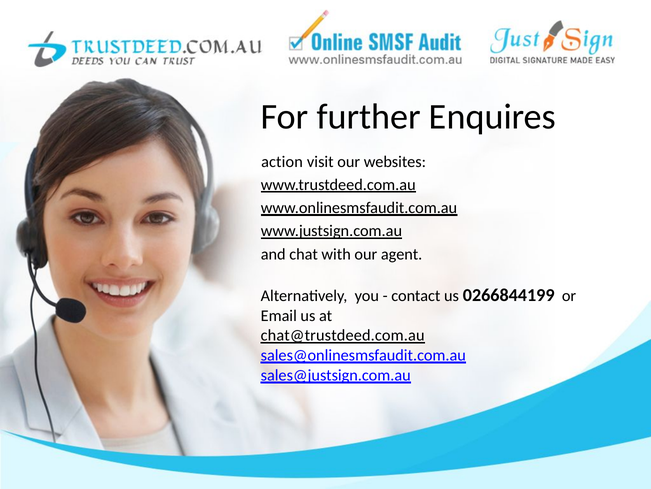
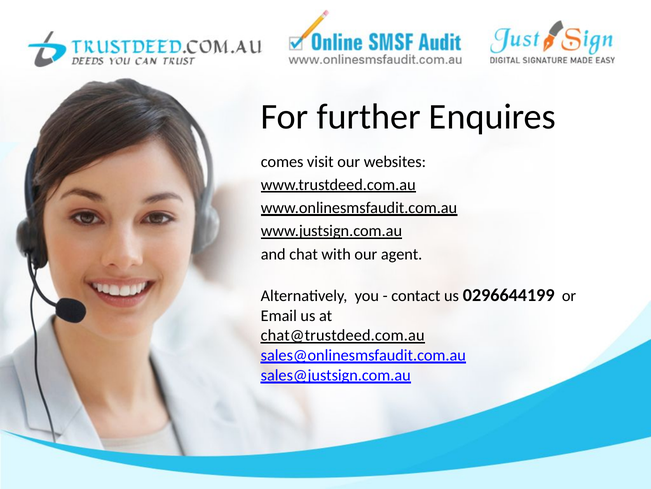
action: action -> comes
0266844199: 0266844199 -> 0296644199
